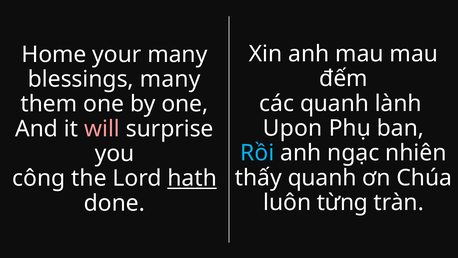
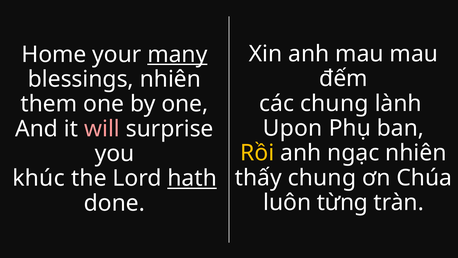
many at (177, 54) underline: none -> present
blessings many: many -> nhiên
các quanh: quanh -> chung
Rồi colour: light blue -> yellow
thấy quanh: quanh -> chung
công: công -> khúc
